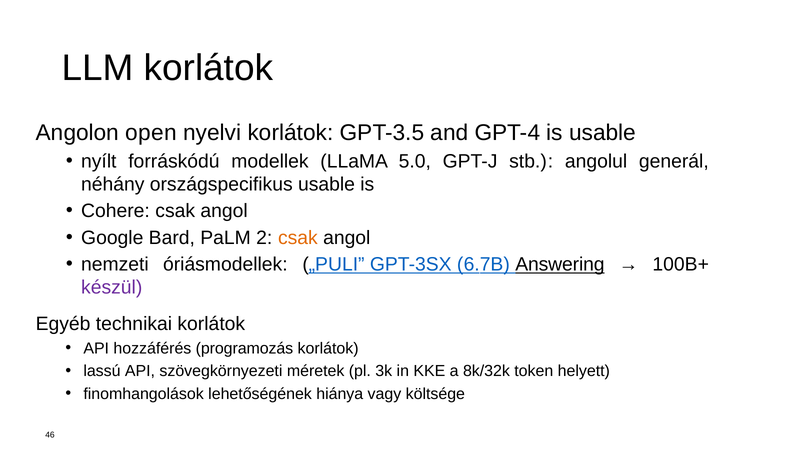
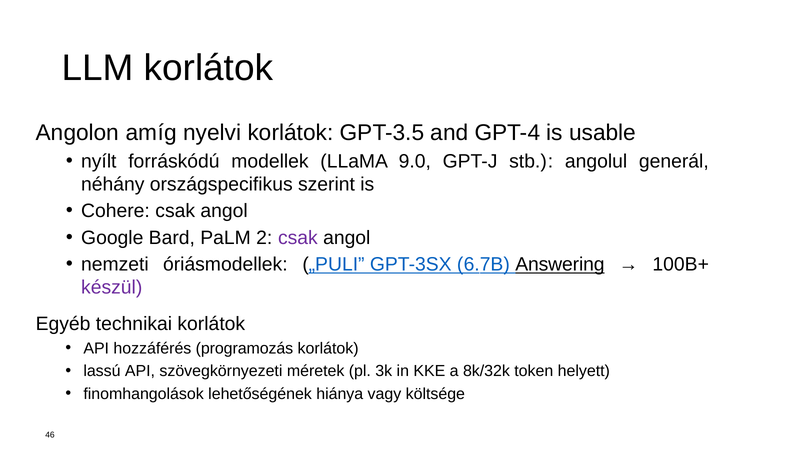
open: open -> amíg
5.0: 5.0 -> 9.0
országspecifikus usable: usable -> szerint
csak at (298, 238) colour: orange -> purple
